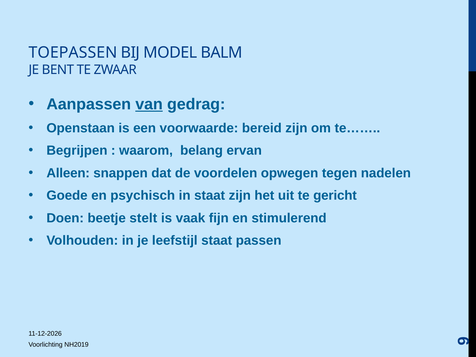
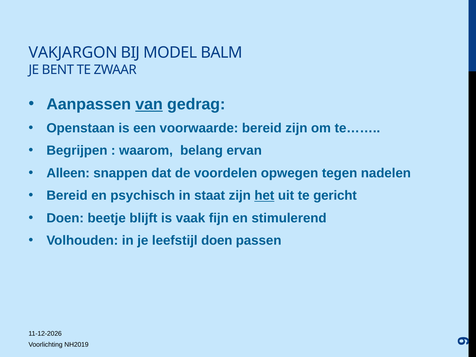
TOEPASSEN: TOEPASSEN -> VAKJARGON
Goede at (67, 196): Goede -> Bereid
het underline: none -> present
stelt: stelt -> blijft
leefstijl staat: staat -> doen
